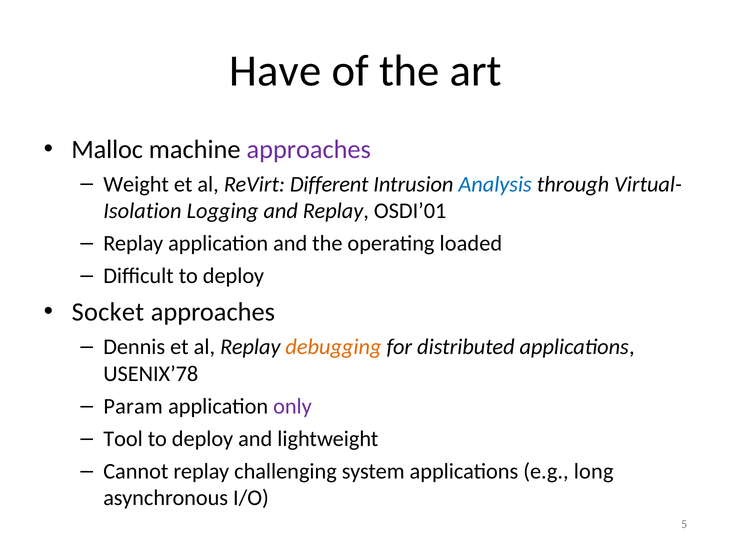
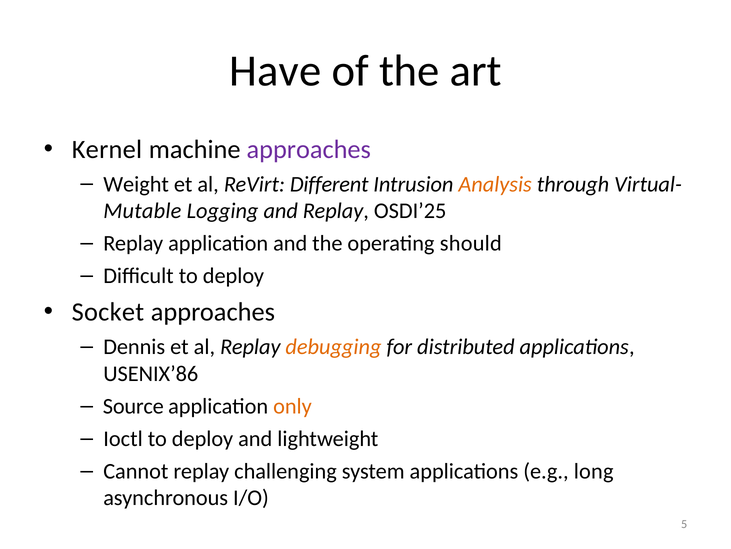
Malloc: Malloc -> Kernel
Analysis colour: blue -> orange
Isolation: Isolation -> Mutable
OSDI’01: OSDI’01 -> OSDI’25
loaded: loaded -> should
USENIX’78: USENIX’78 -> USENIX’86
Param: Param -> Source
only colour: purple -> orange
Tool: Tool -> Ioctl
